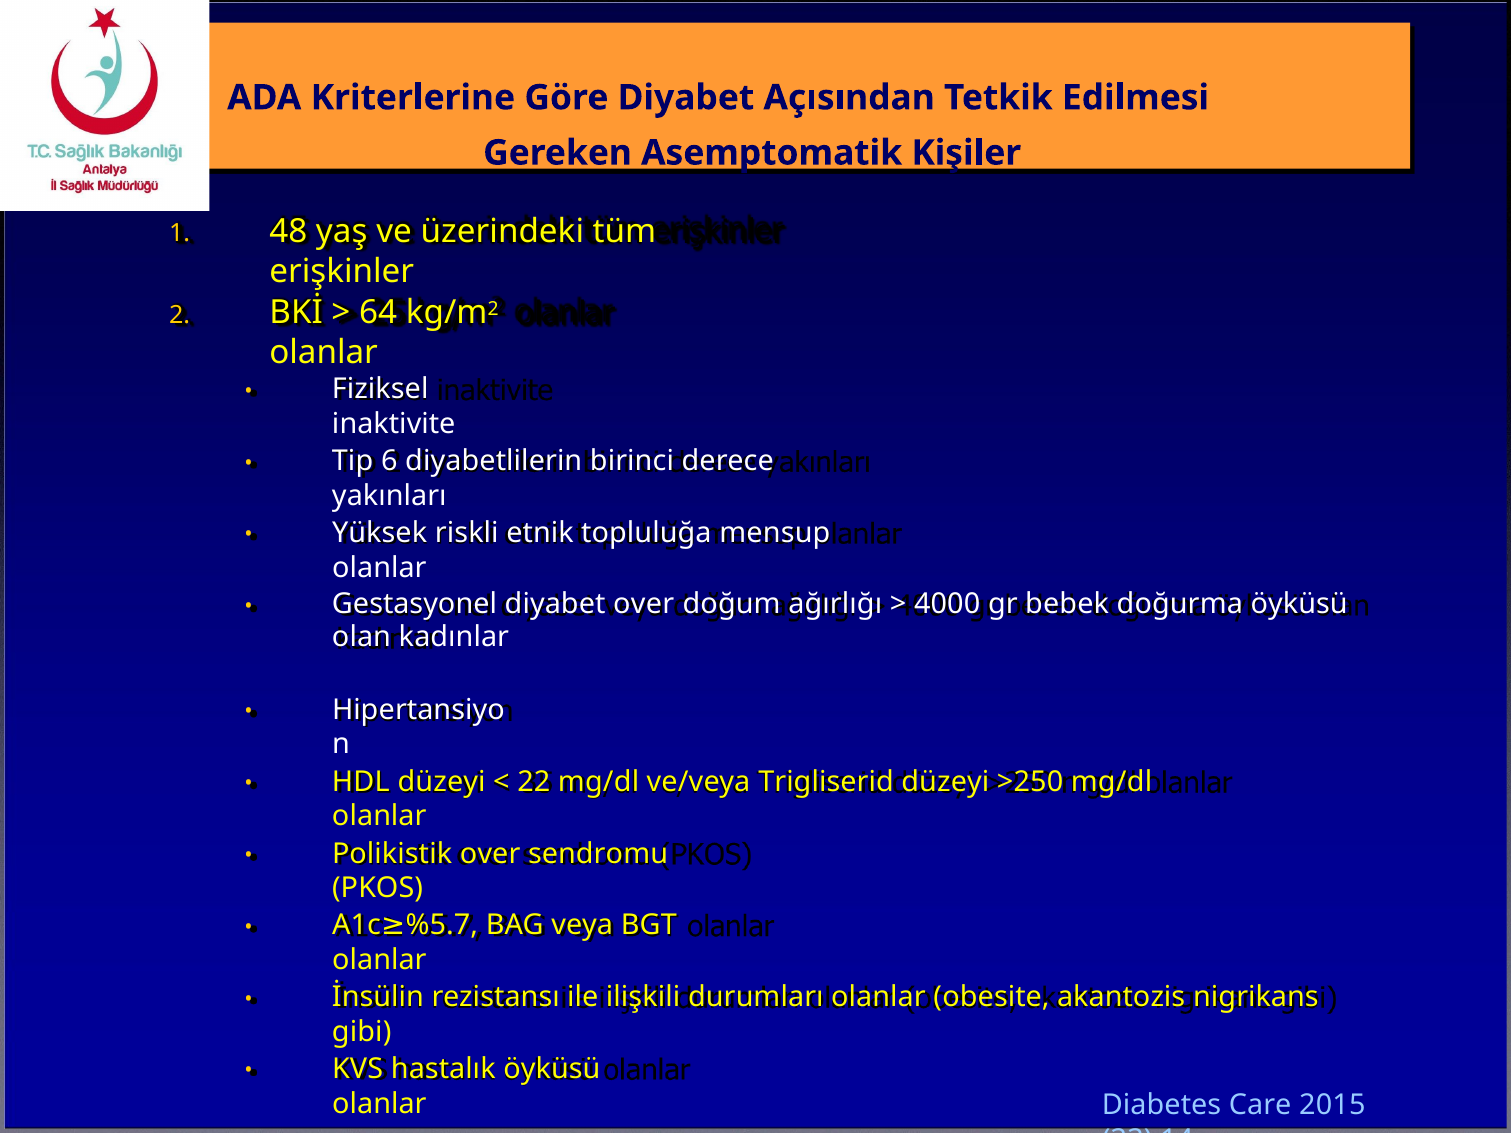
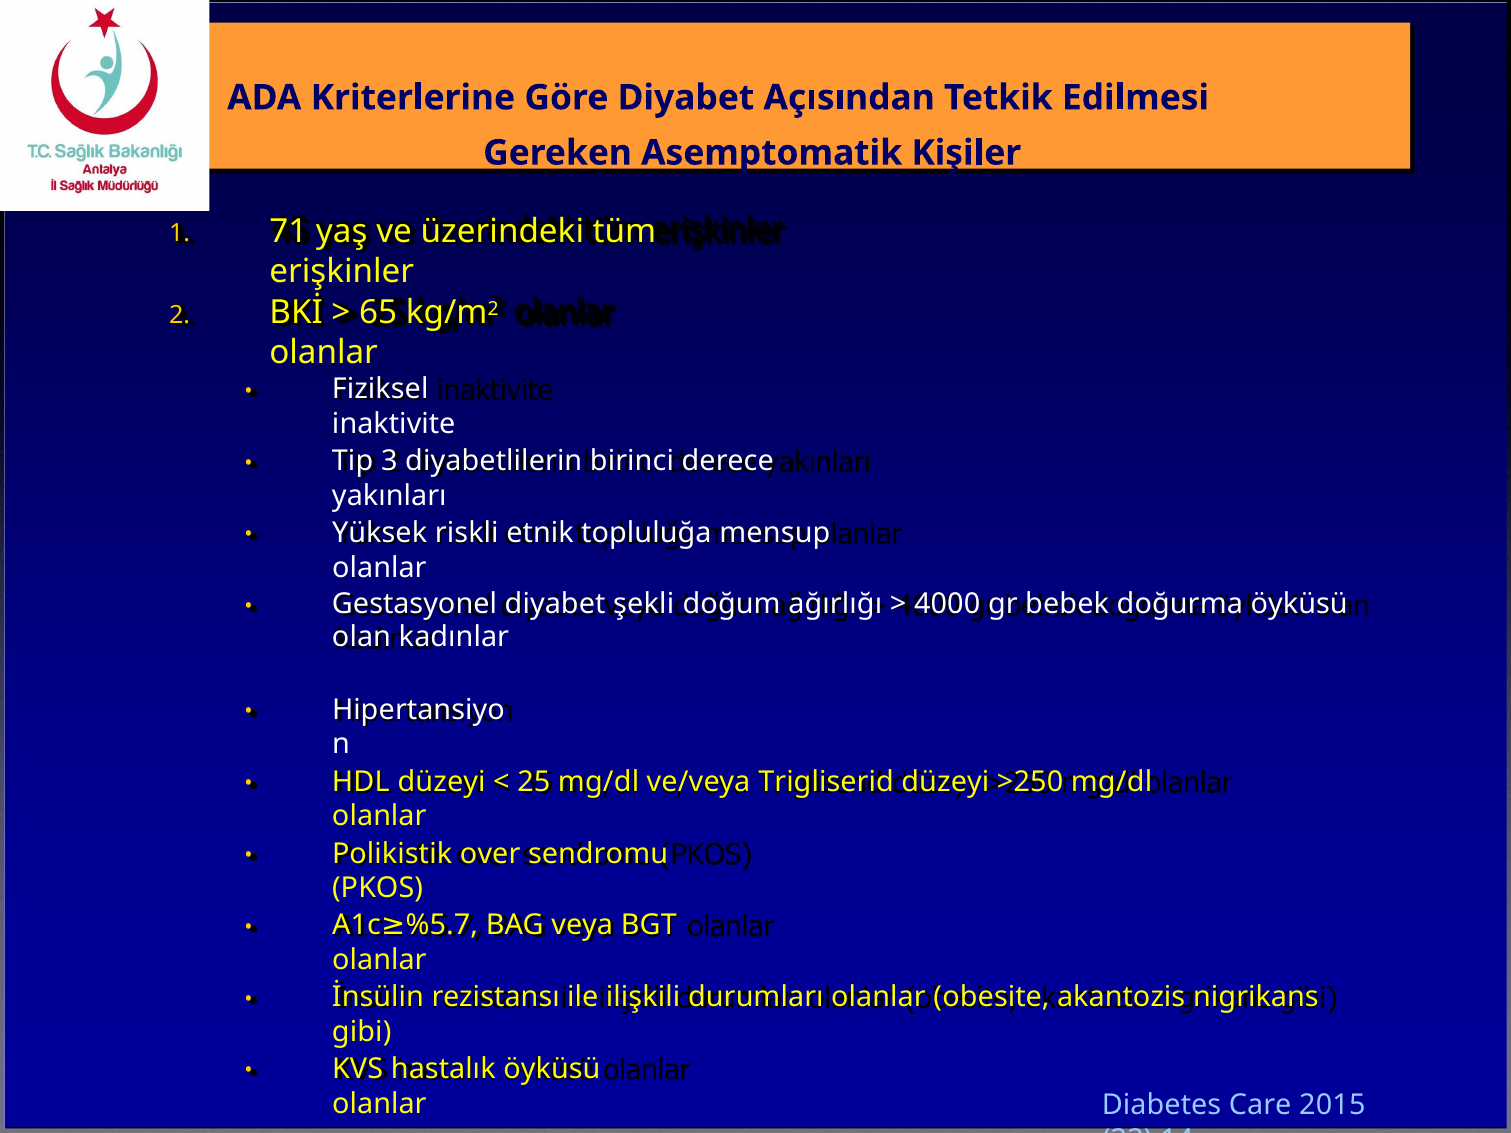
48: 48 -> 71
64: 64 -> 65
6: 6 -> 3
diyabet over: over -> şekli
22: 22 -> 25
